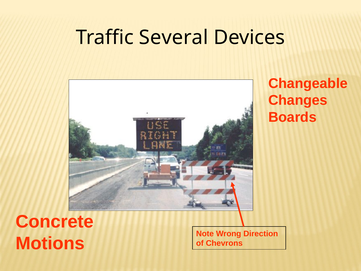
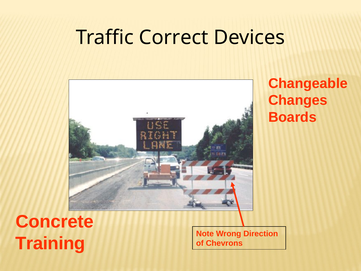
Several: Several -> Correct
Motions: Motions -> Training
